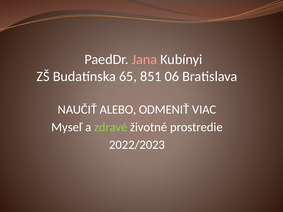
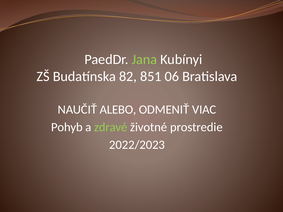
Jana colour: pink -> light green
65: 65 -> 82
Myseľ: Myseľ -> Pohyb
